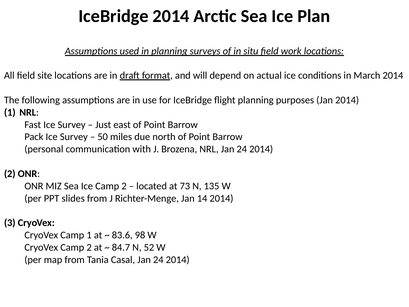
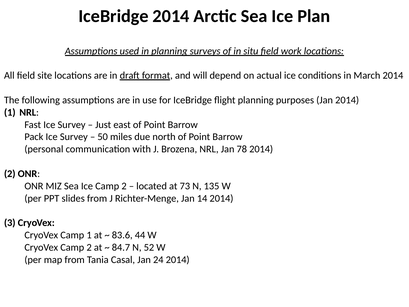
NRL Jan 24: 24 -> 78
98: 98 -> 44
